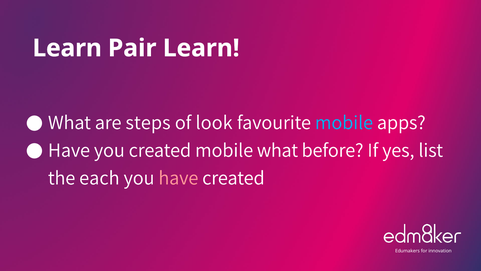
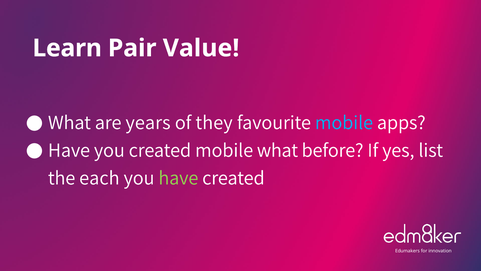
Pair Learn: Learn -> Value
steps: steps -> years
look: look -> they
have colour: pink -> light green
